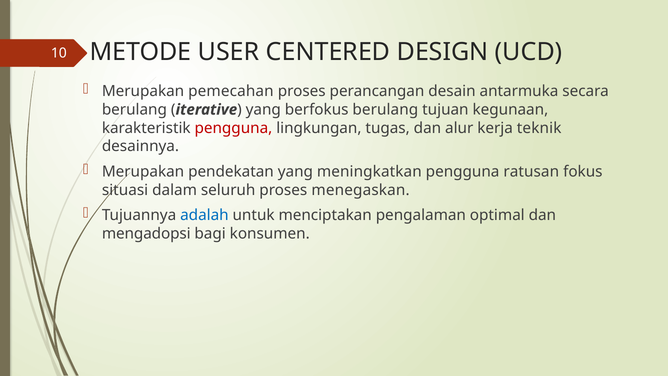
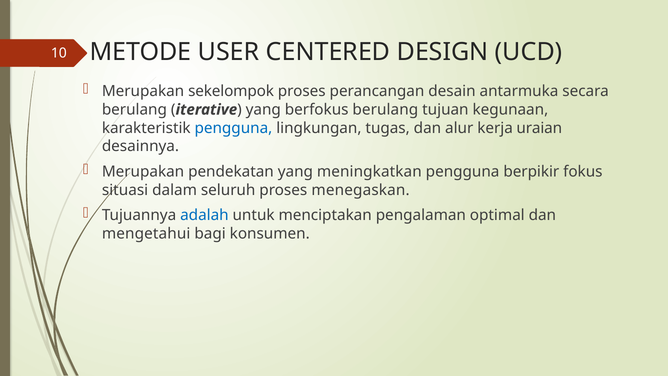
pemecahan: pemecahan -> sekelompok
pengguna at (233, 128) colour: red -> blue
teknik: teknik -> uraian
ratusan: ratusan -> berpikir
mengadopsi: mengadopsi -> mengetahui
